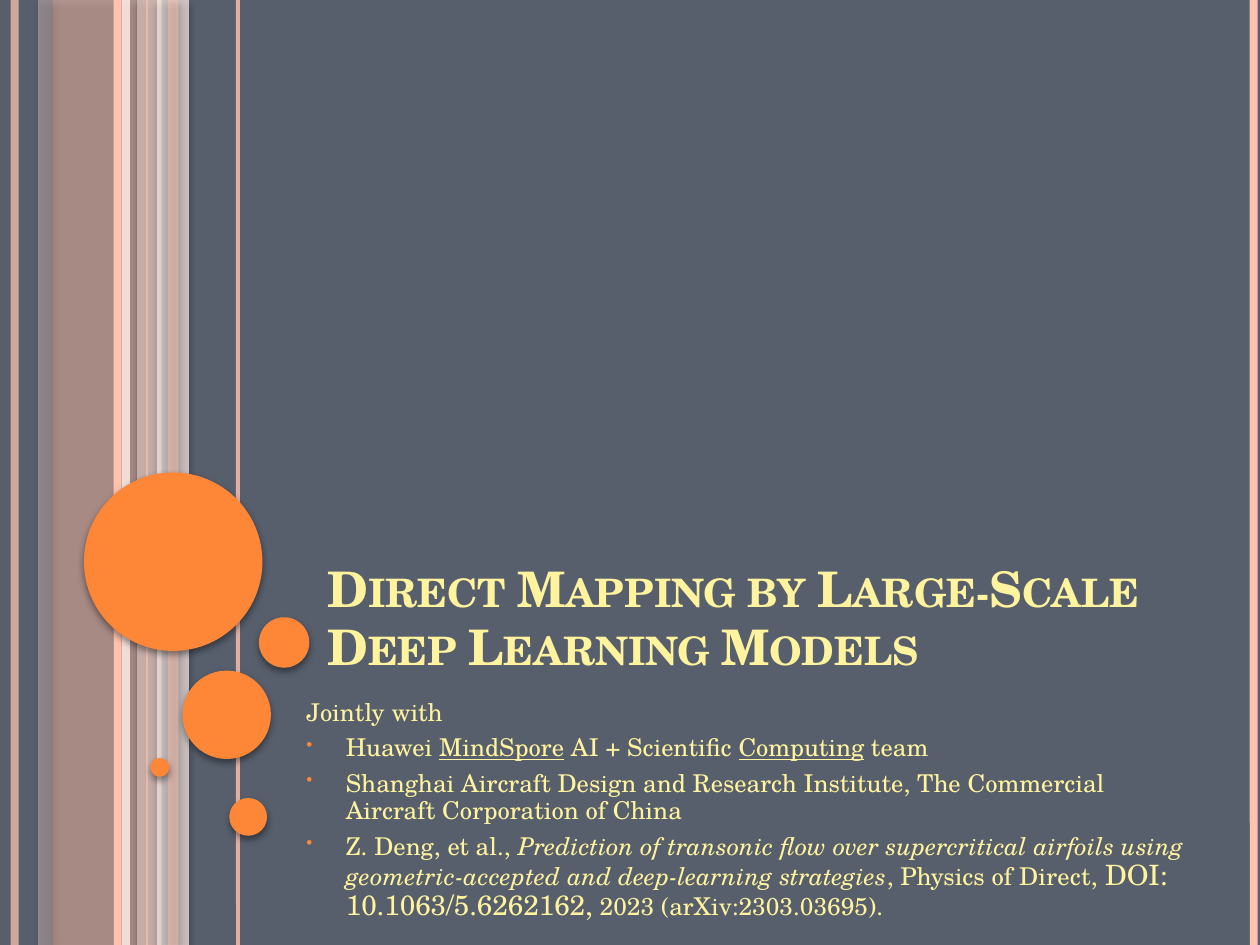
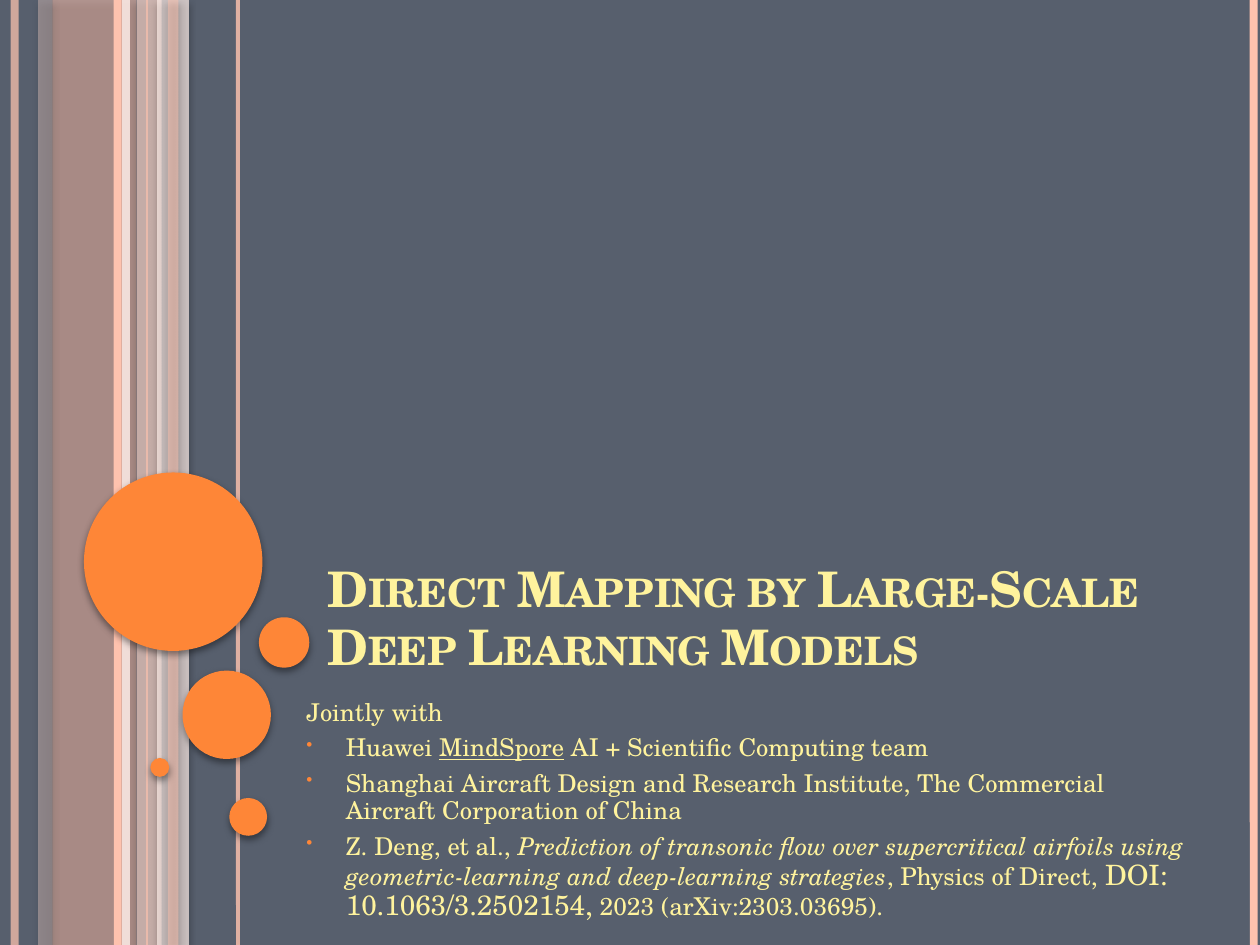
Computing underline: present -> none
geometric-accepted: geometric-accepted -> geometric-learning
10.1063/5.6262162: 10.1063/5.6262162 -> 10.1063/3.2502154
